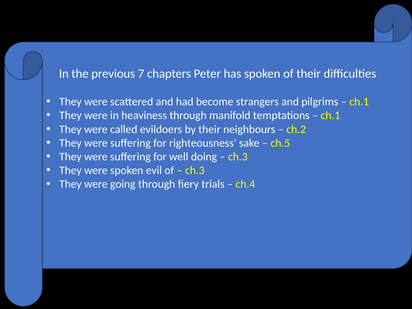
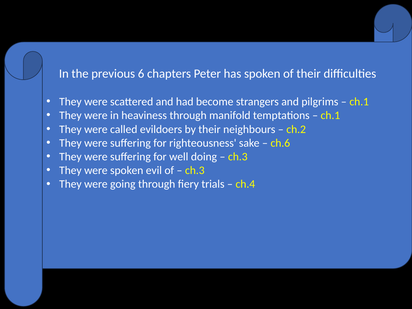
7: 7 -> 6
ch.5: ch.5 -> ch.6
